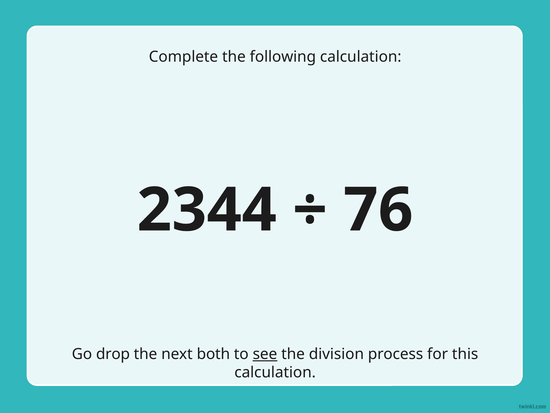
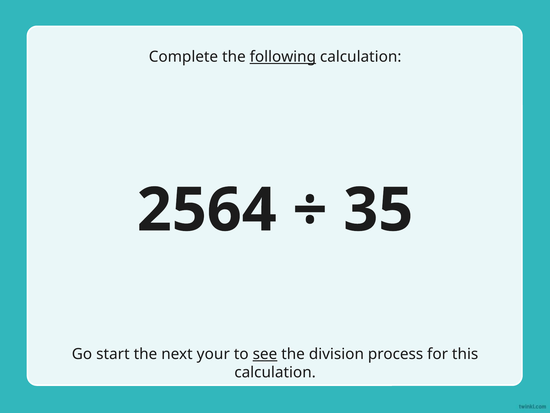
following underline: none -> present
2344: 2344 -> 2564
76: 76 -> 35
drop: drop -> start
both: both -> your
